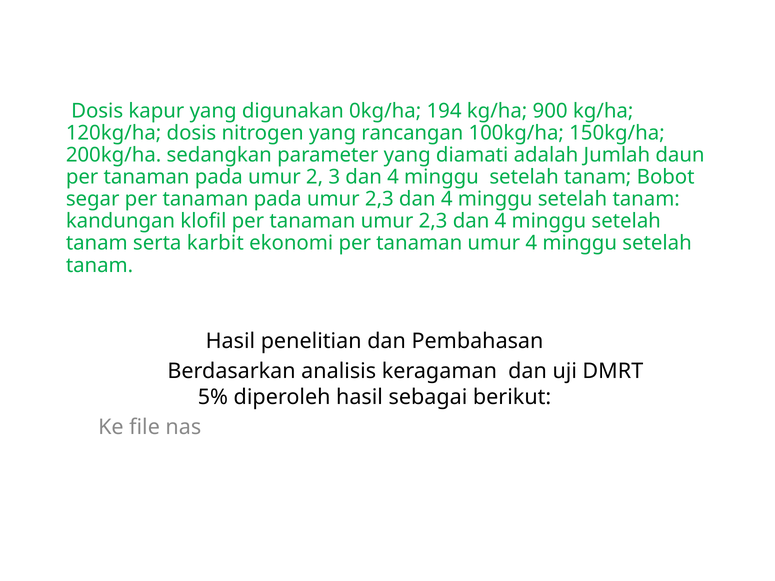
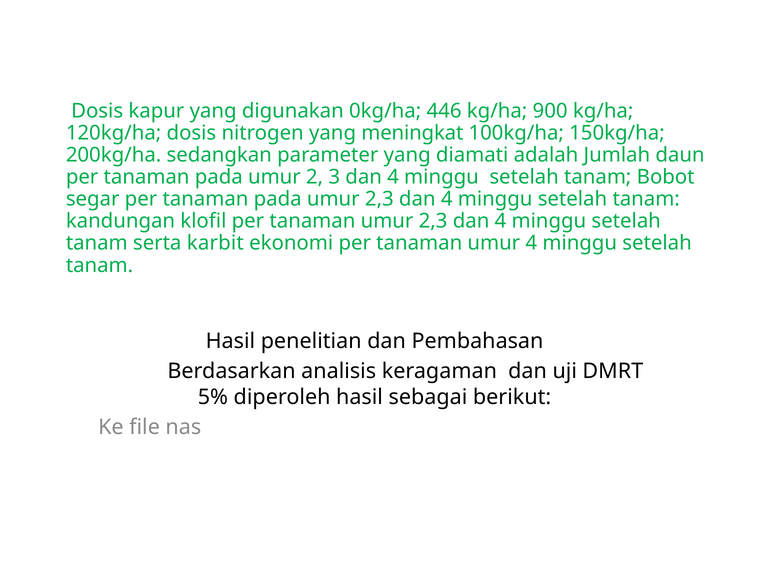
194: 194 -> 446
rancangan: rancangan -> meningkat
